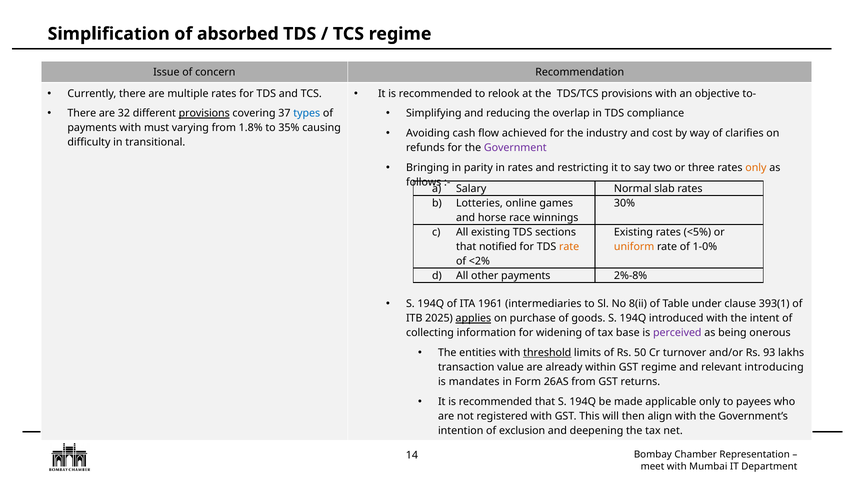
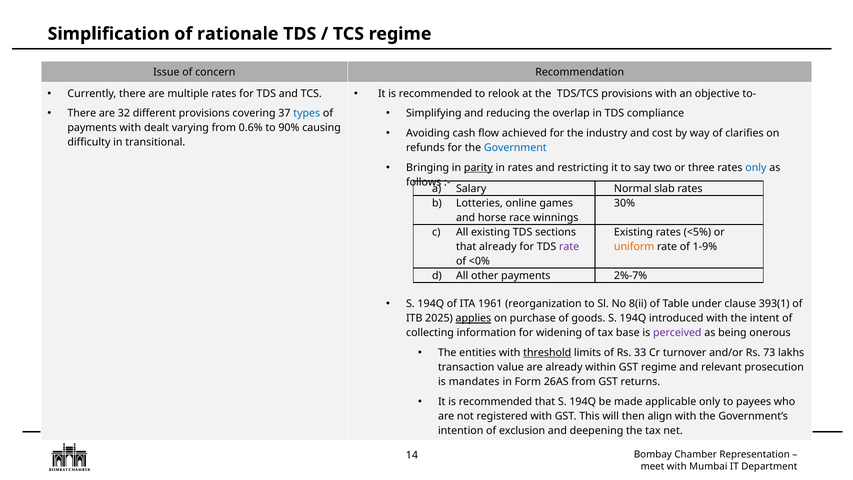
absorbed: absorbed -> rationale
provisions at (204, 113) underline: present -> none
must: must -> dealt
1.8%: 1.8% -> 0.6%
35%: 35% -> 90%
Government colour: purple -> blue
parity underline: none -> present
only at (756, 168) colour: orange -> blue
that notified: notified -> already
rate at (569, 247) colour: orange -> purple
1-0%: 1-0% -> 1-9%
<2%: <2% -> <0%
2%-8%: 2%-8% -> 2%-7%
intermediaries: intermediaries -> reorganization
50: 50 -> 33
93: 93 -> 73
introducing: introducing -> prosecution
